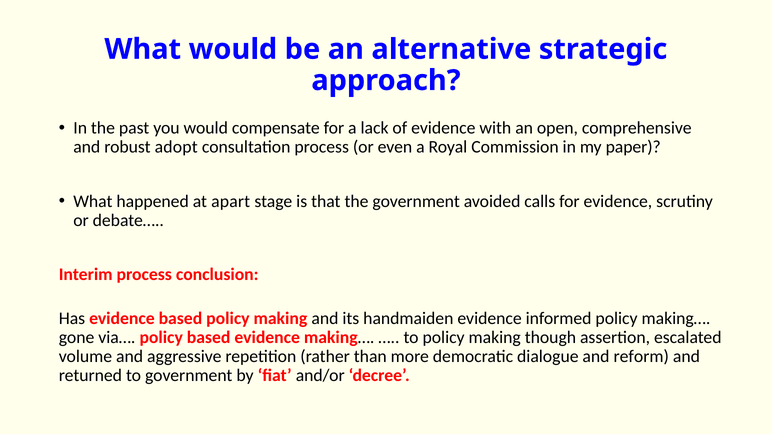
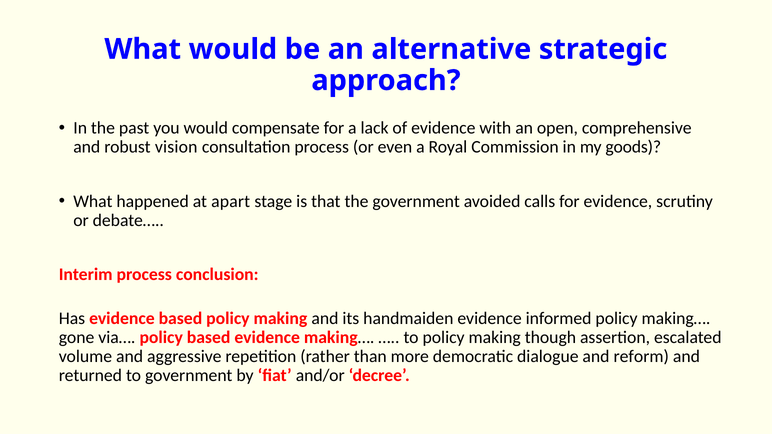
adopt: adopt -> vision
paper: paper -> goods
